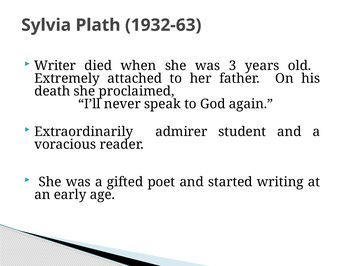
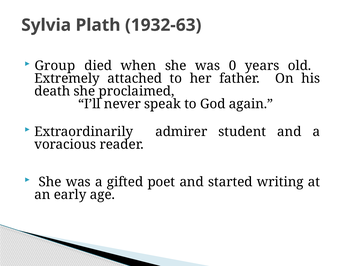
Writer: Writer -> Group
3: 3 -> 0
